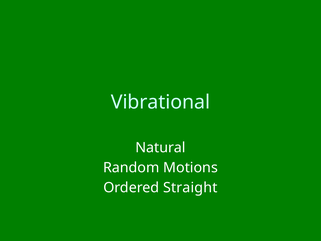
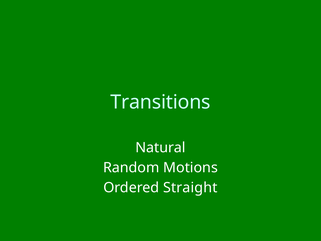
Vibrational: Vibrational -> Transitions
